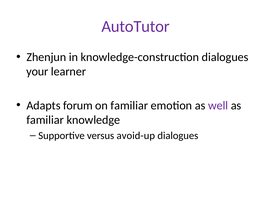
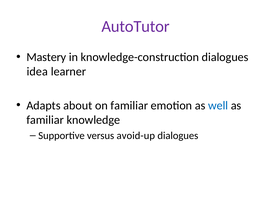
Zhenjun: Zhenjun -> Mastery
your: your -> idea
forum: forum -> about
well colour: purple -> blue
